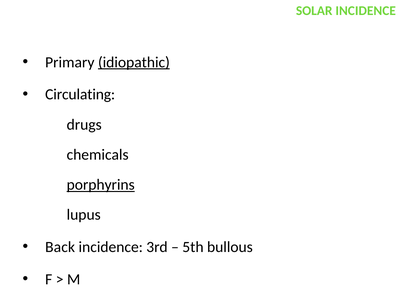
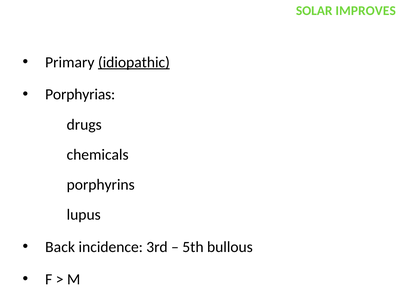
SOLAR INCIDENCE: INCIDENCE -> IMPROVES
Circulating: Circulating -> Porphyrias
porphyrins underline: present -> none
